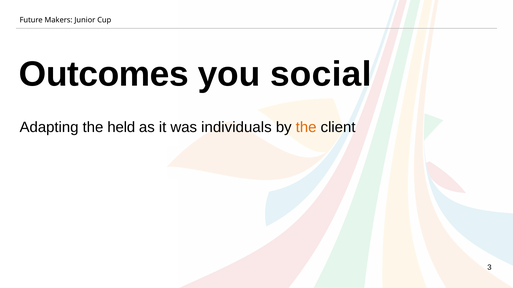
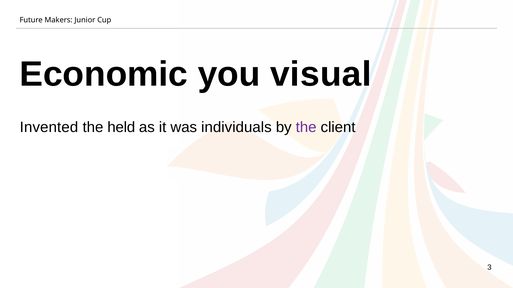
Outcomes: Outcomes -> Economic
social: social -> visual
Adapting: Adapting -> Invented
the at (306, 127) colour: orange -> purple
